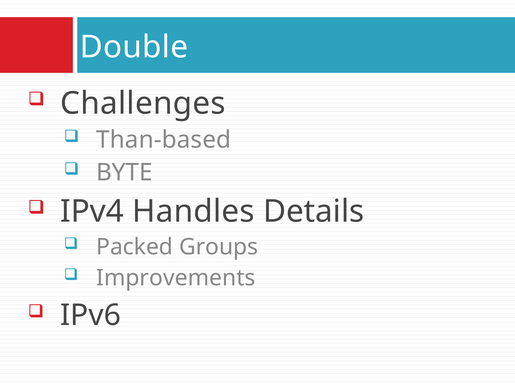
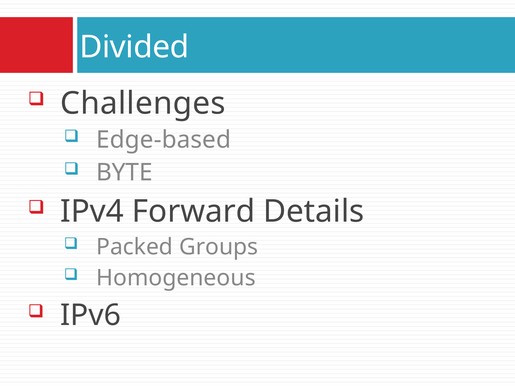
Double: Double -> Divided
Than-based: Than-based -> Edge-based
Handles: Handles -> Forward
Improvements: Improvements -> Homogeneous
